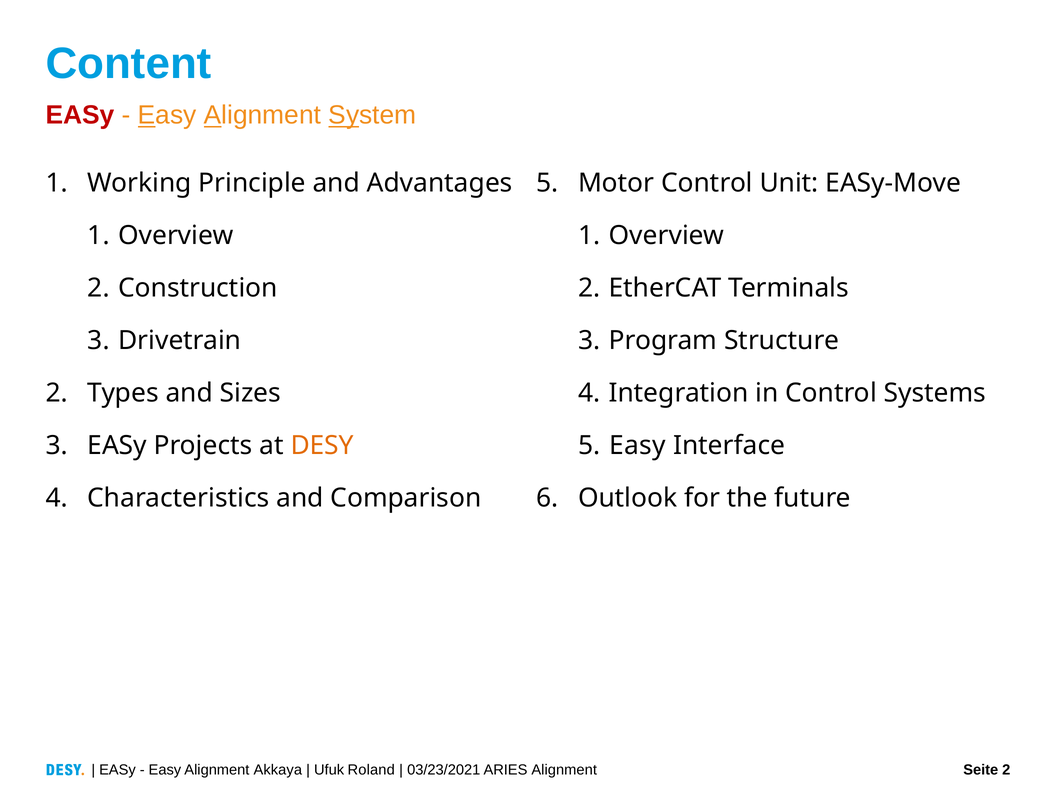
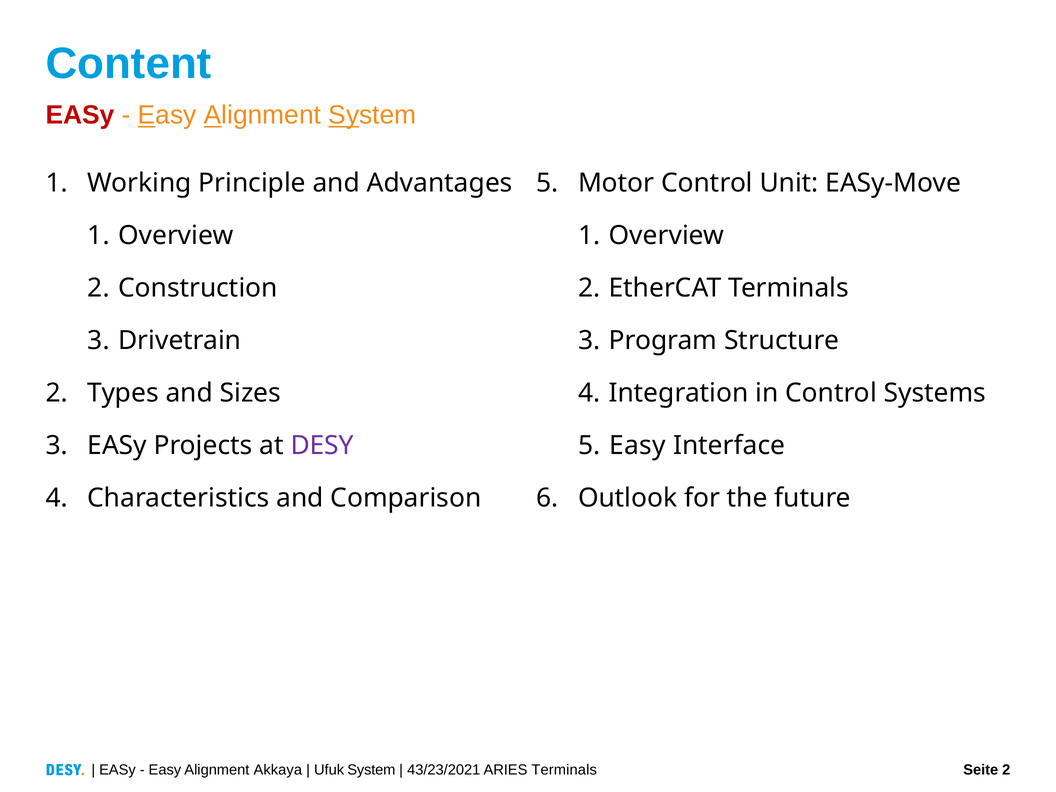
DESY colour: orange -> purple
Ufuk Roland: Roland -> System
03/23/2021: 03/23/2021 -> 43/23/2021
ARIES Alignment: Alignment -> Terminals
